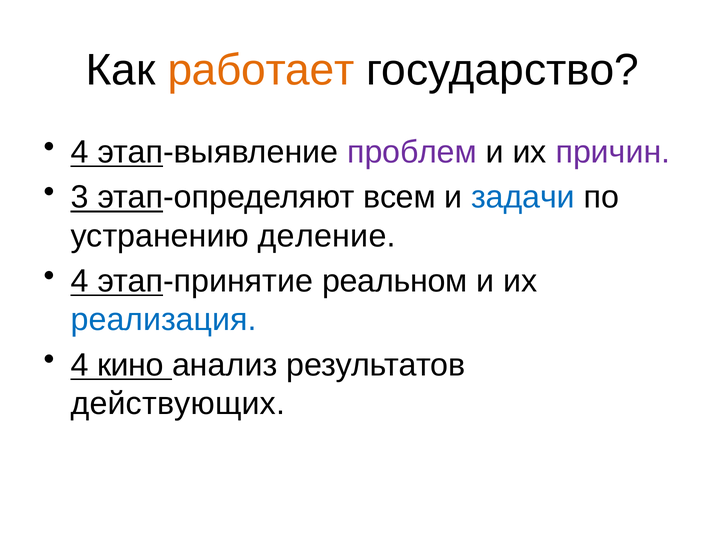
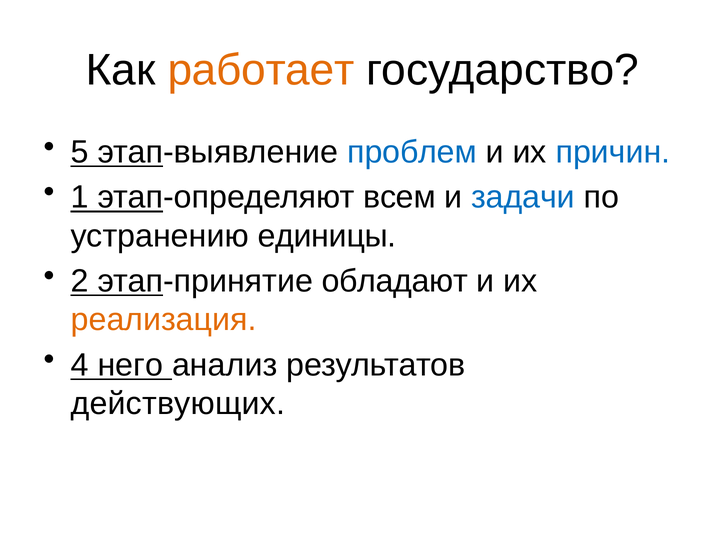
4 at (80, 152): 4 -> 5
проблем colour: purple -> blue
причин colour: purple -> blue
3: 3 -> 1
деление: деление -> единицы
4 at (80, 281): 4 -> 2
реальном: реальном -> обладают
реализация colour: blue -> orange
кино: кино -> него
